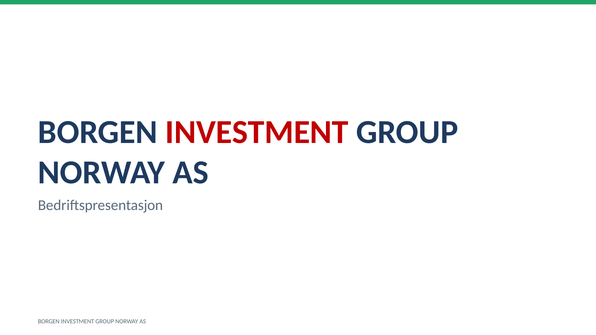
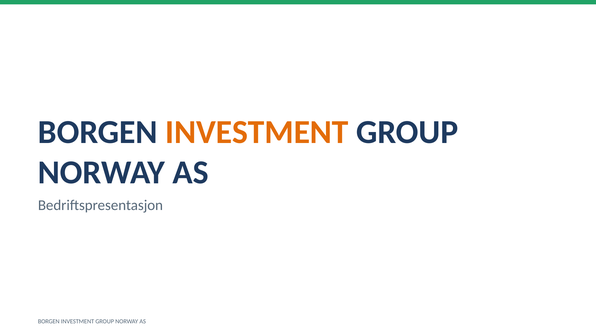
INVESTMENT at (257, 132) colour: red -> orange
